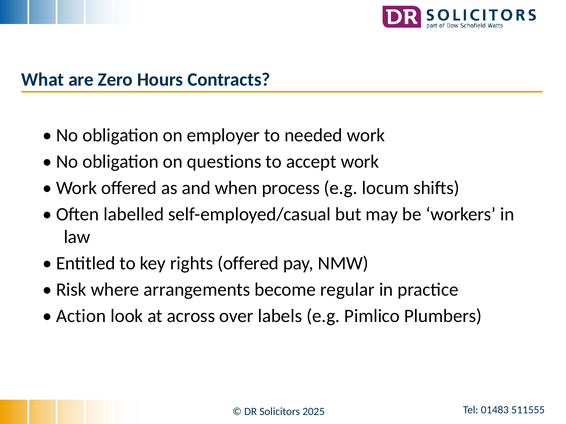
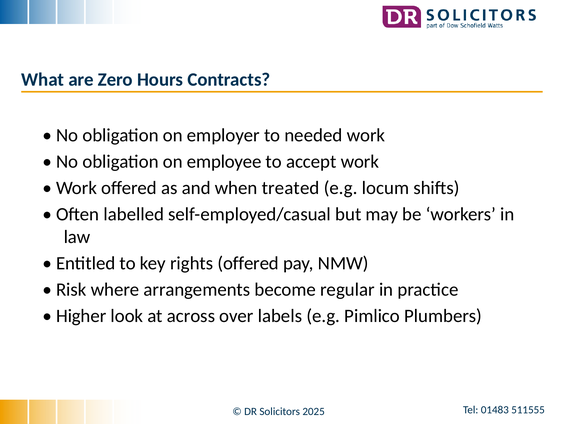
questions: questions -> employee
process: process -> treated
Action: Action -> Higher
